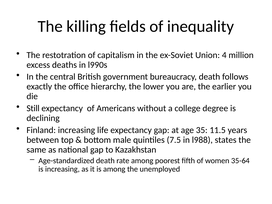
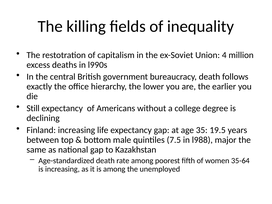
11.5: 11.5 -> 19.5
states: states -> major
